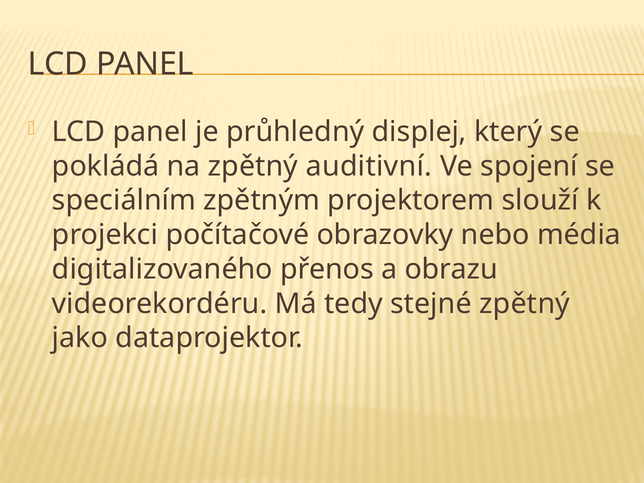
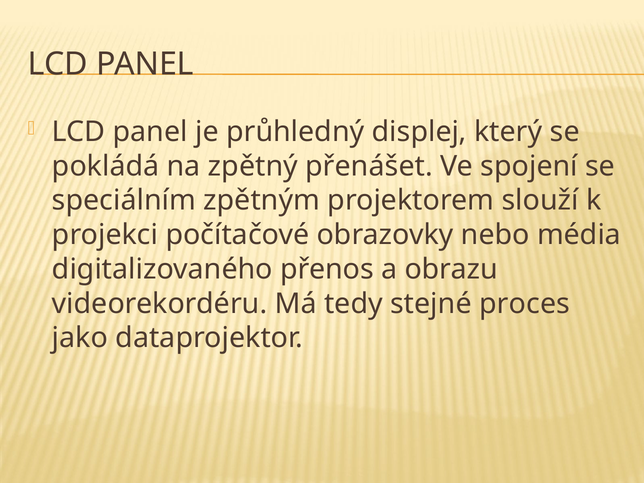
auditivní: auditivní -> přenášet
stejné zpětný: zpětný -> proces
